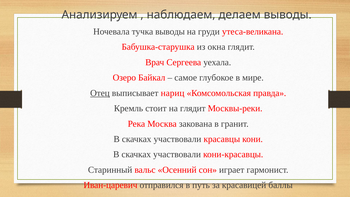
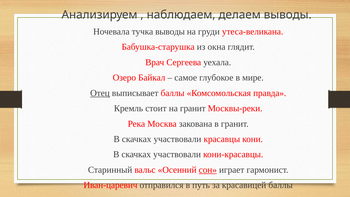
выписывает нариц: нариц -> баллы
на глядит: глядит -> гранит
сон underline: none -> present
